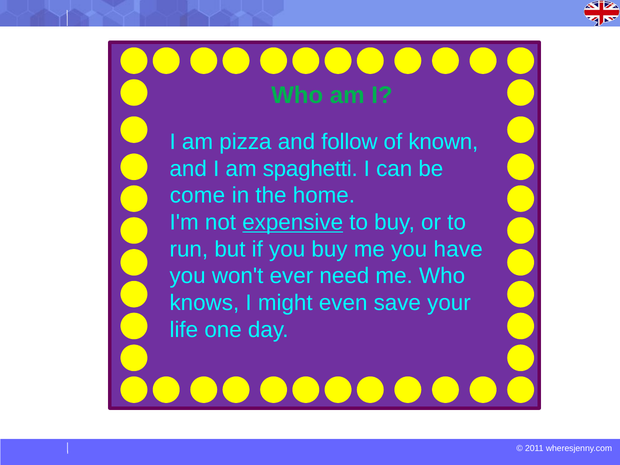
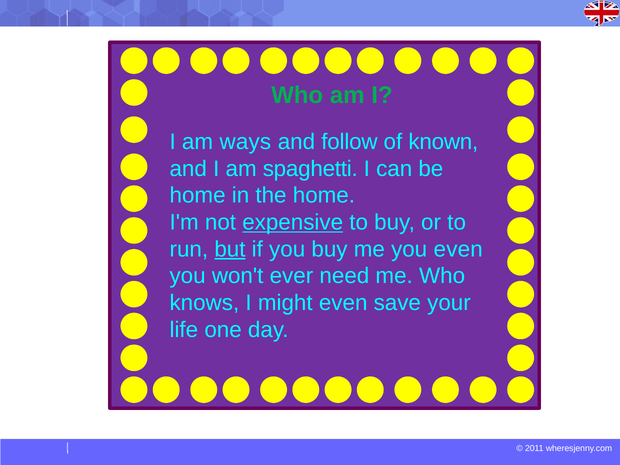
pizza: pizza -> ways
come at (197, 196): come -> home
but underline: none -> present
you have: have -> even
